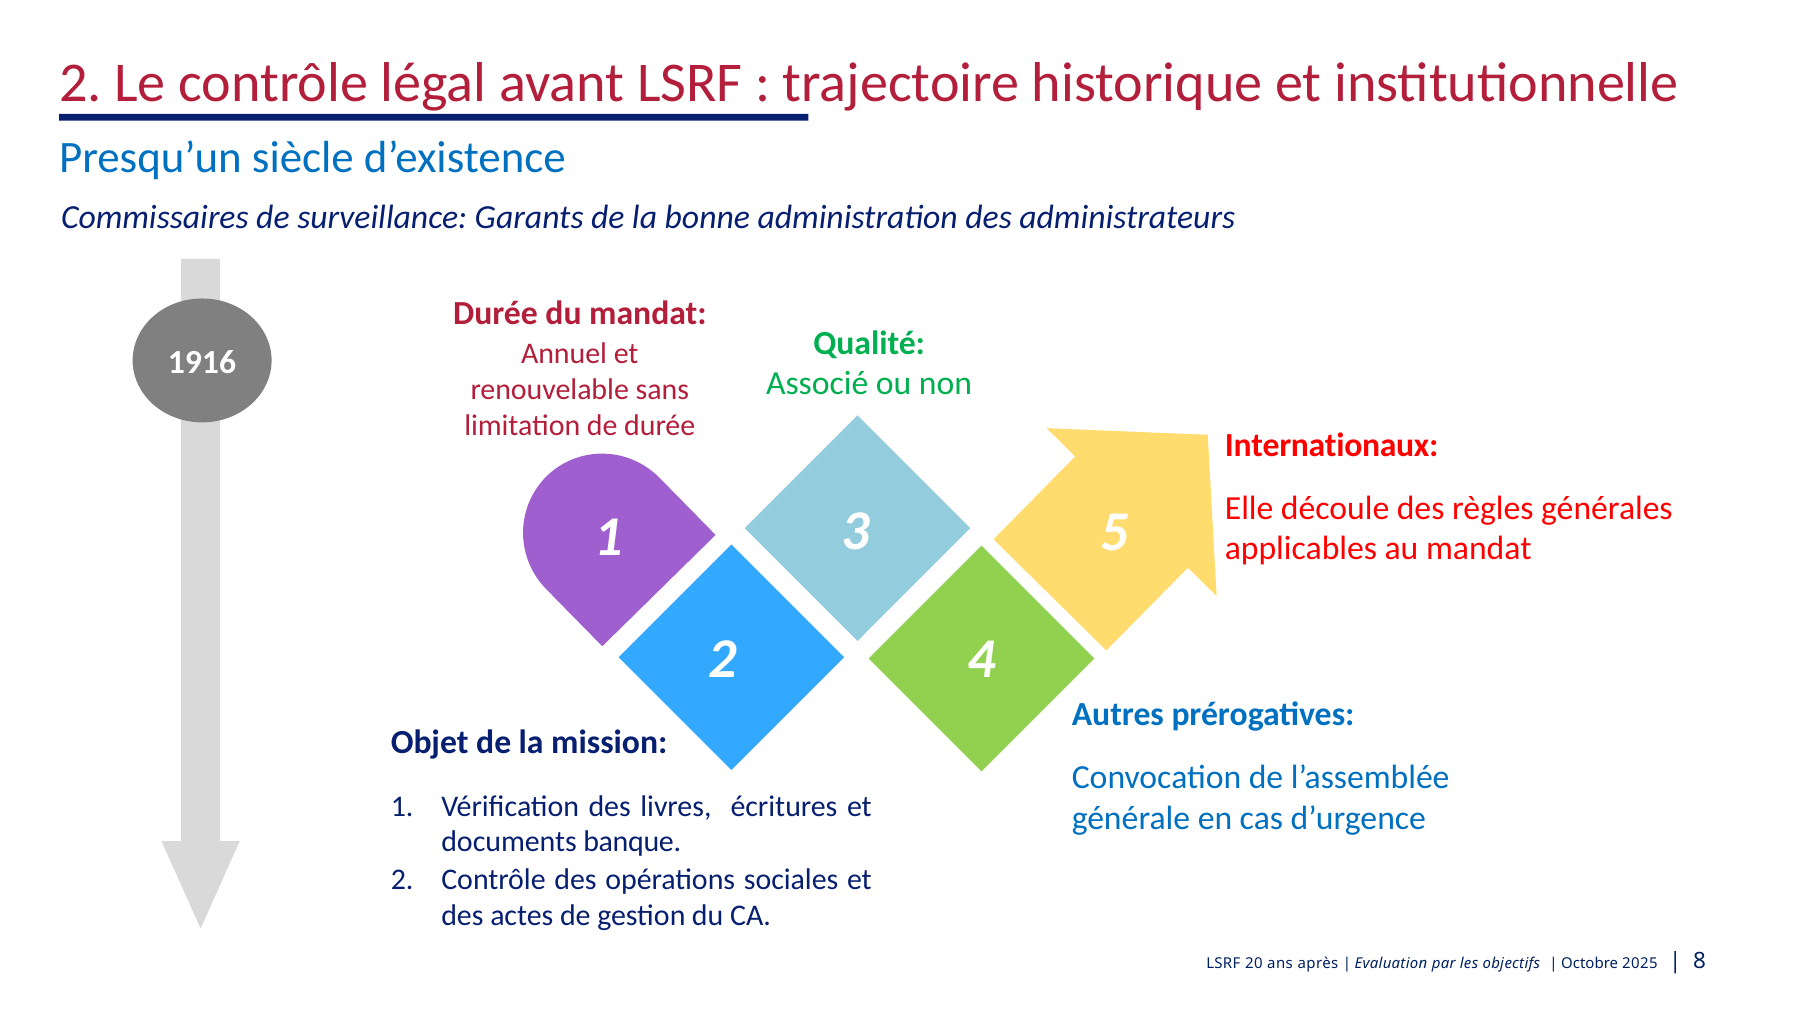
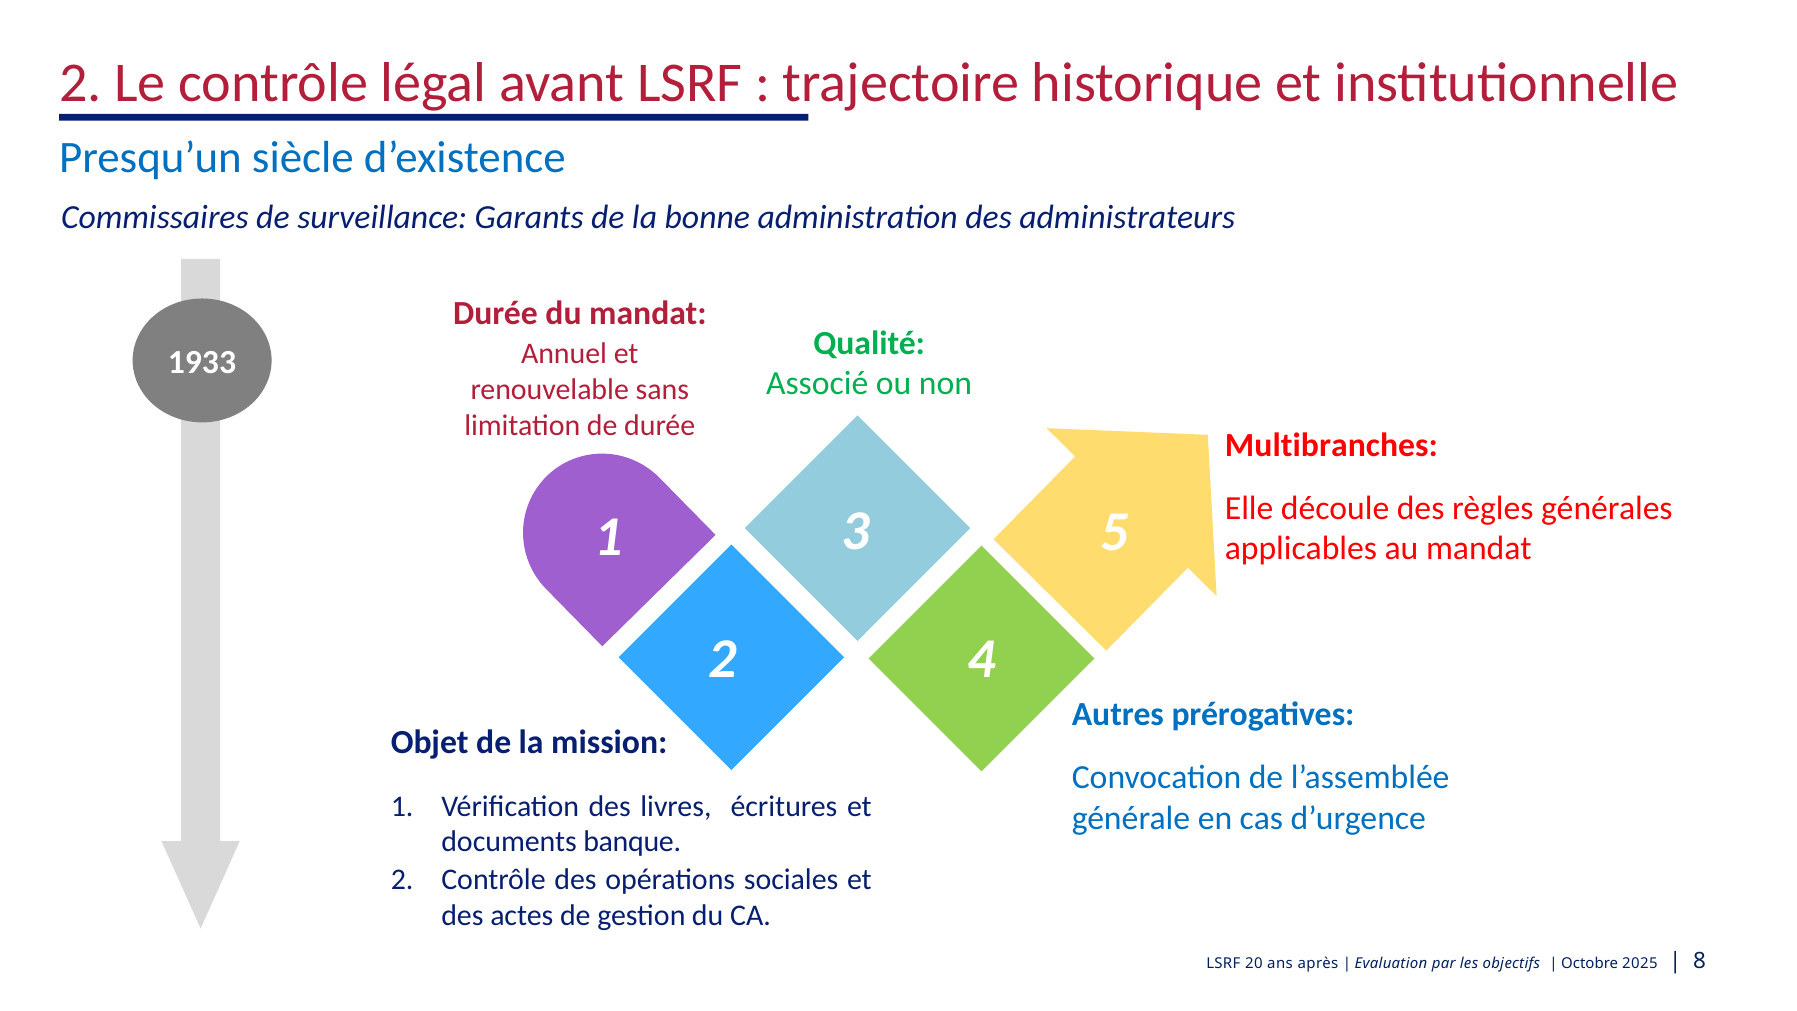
1916: 1916 -> 1933
Internationaux: Internationaux -> Multibranches
